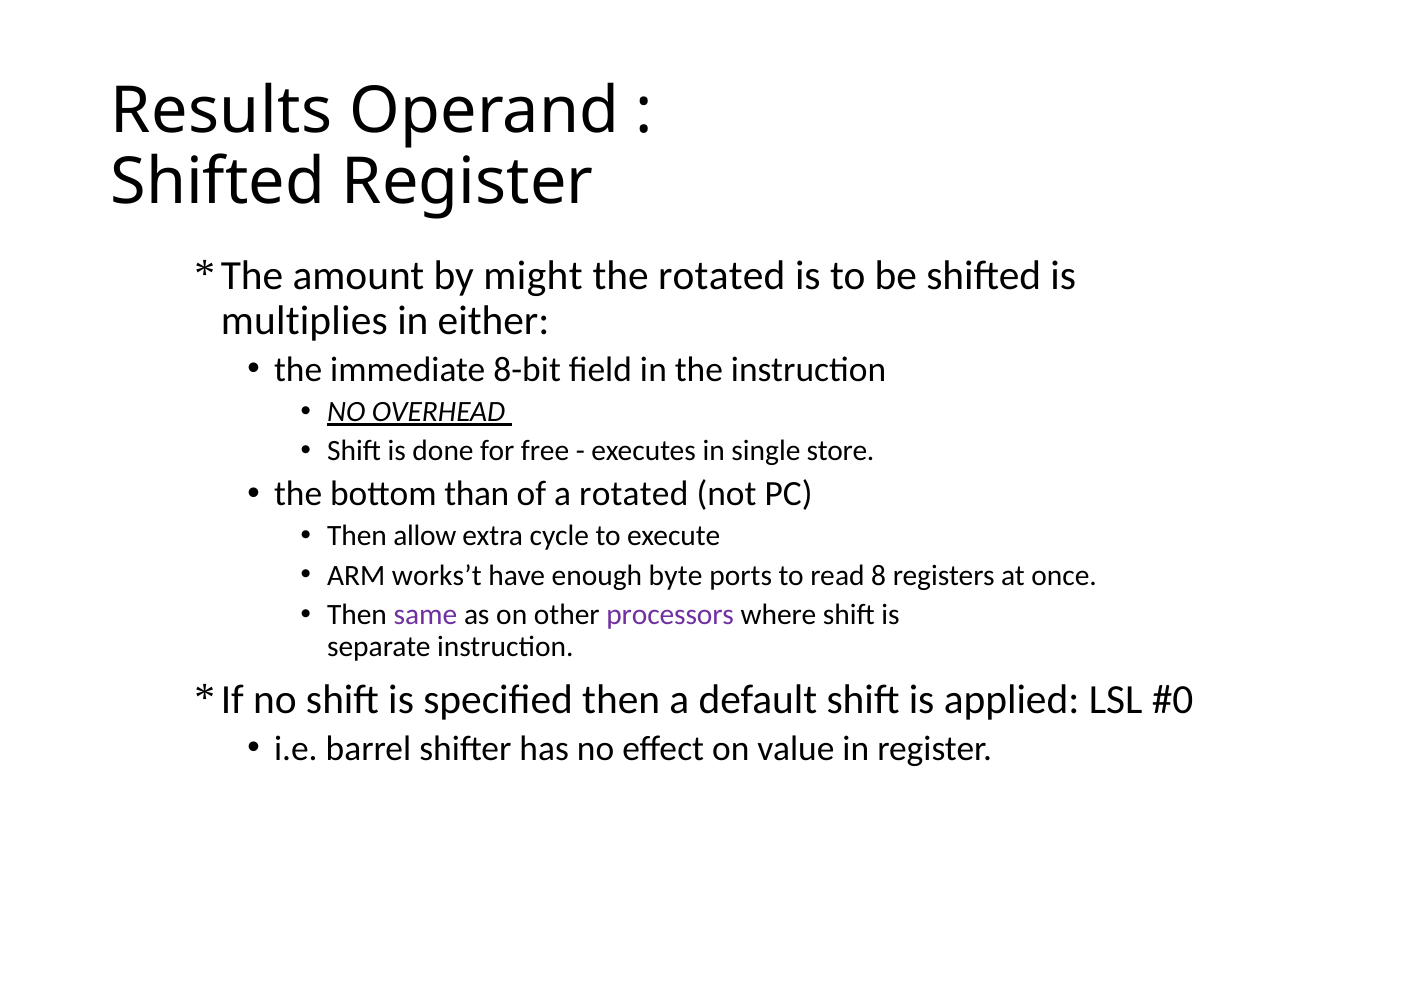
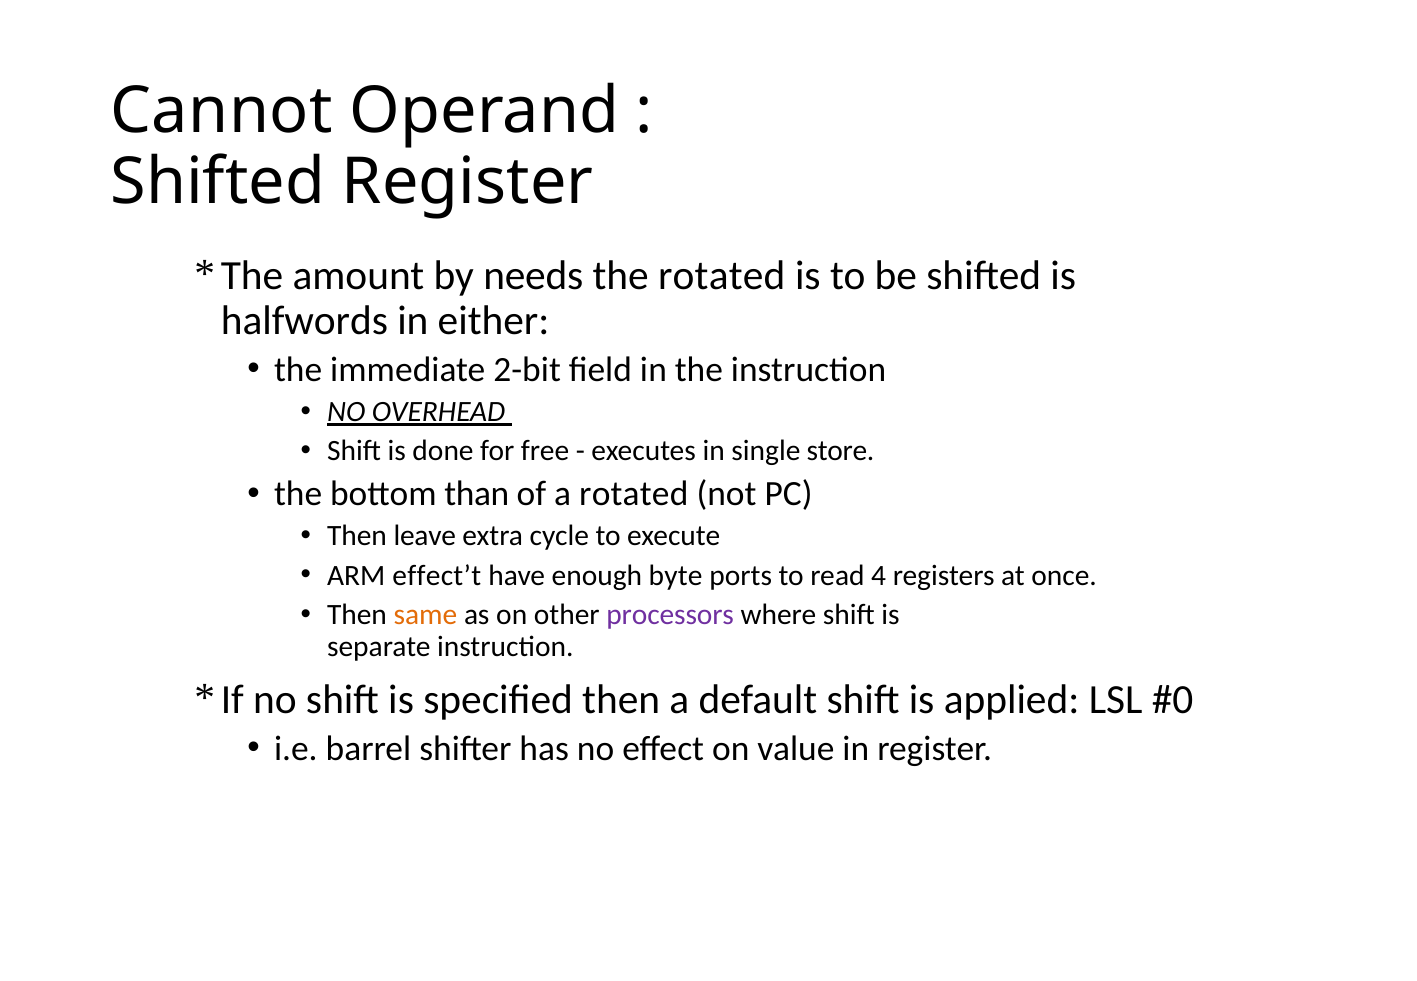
Results: Results -> Cannot
might: might -> needs
multiplies: multiplies -> halfwords
8-bit: 8-bit -> 2-bit
allow: allow -> leave
works’t: works’t -> effect’t
8: 8 -> 4
same colour: purple -> orange
